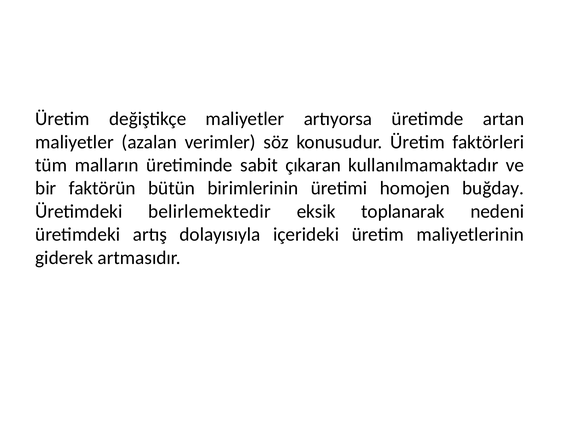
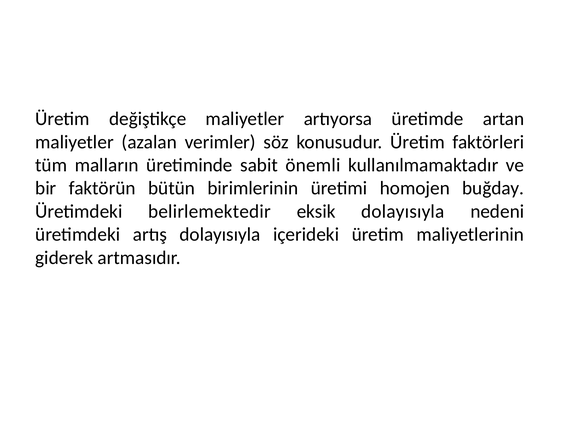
çıkaran: çıkaran -> önemli
eksik toplanarak: toplanarak -> dolayısıyla
